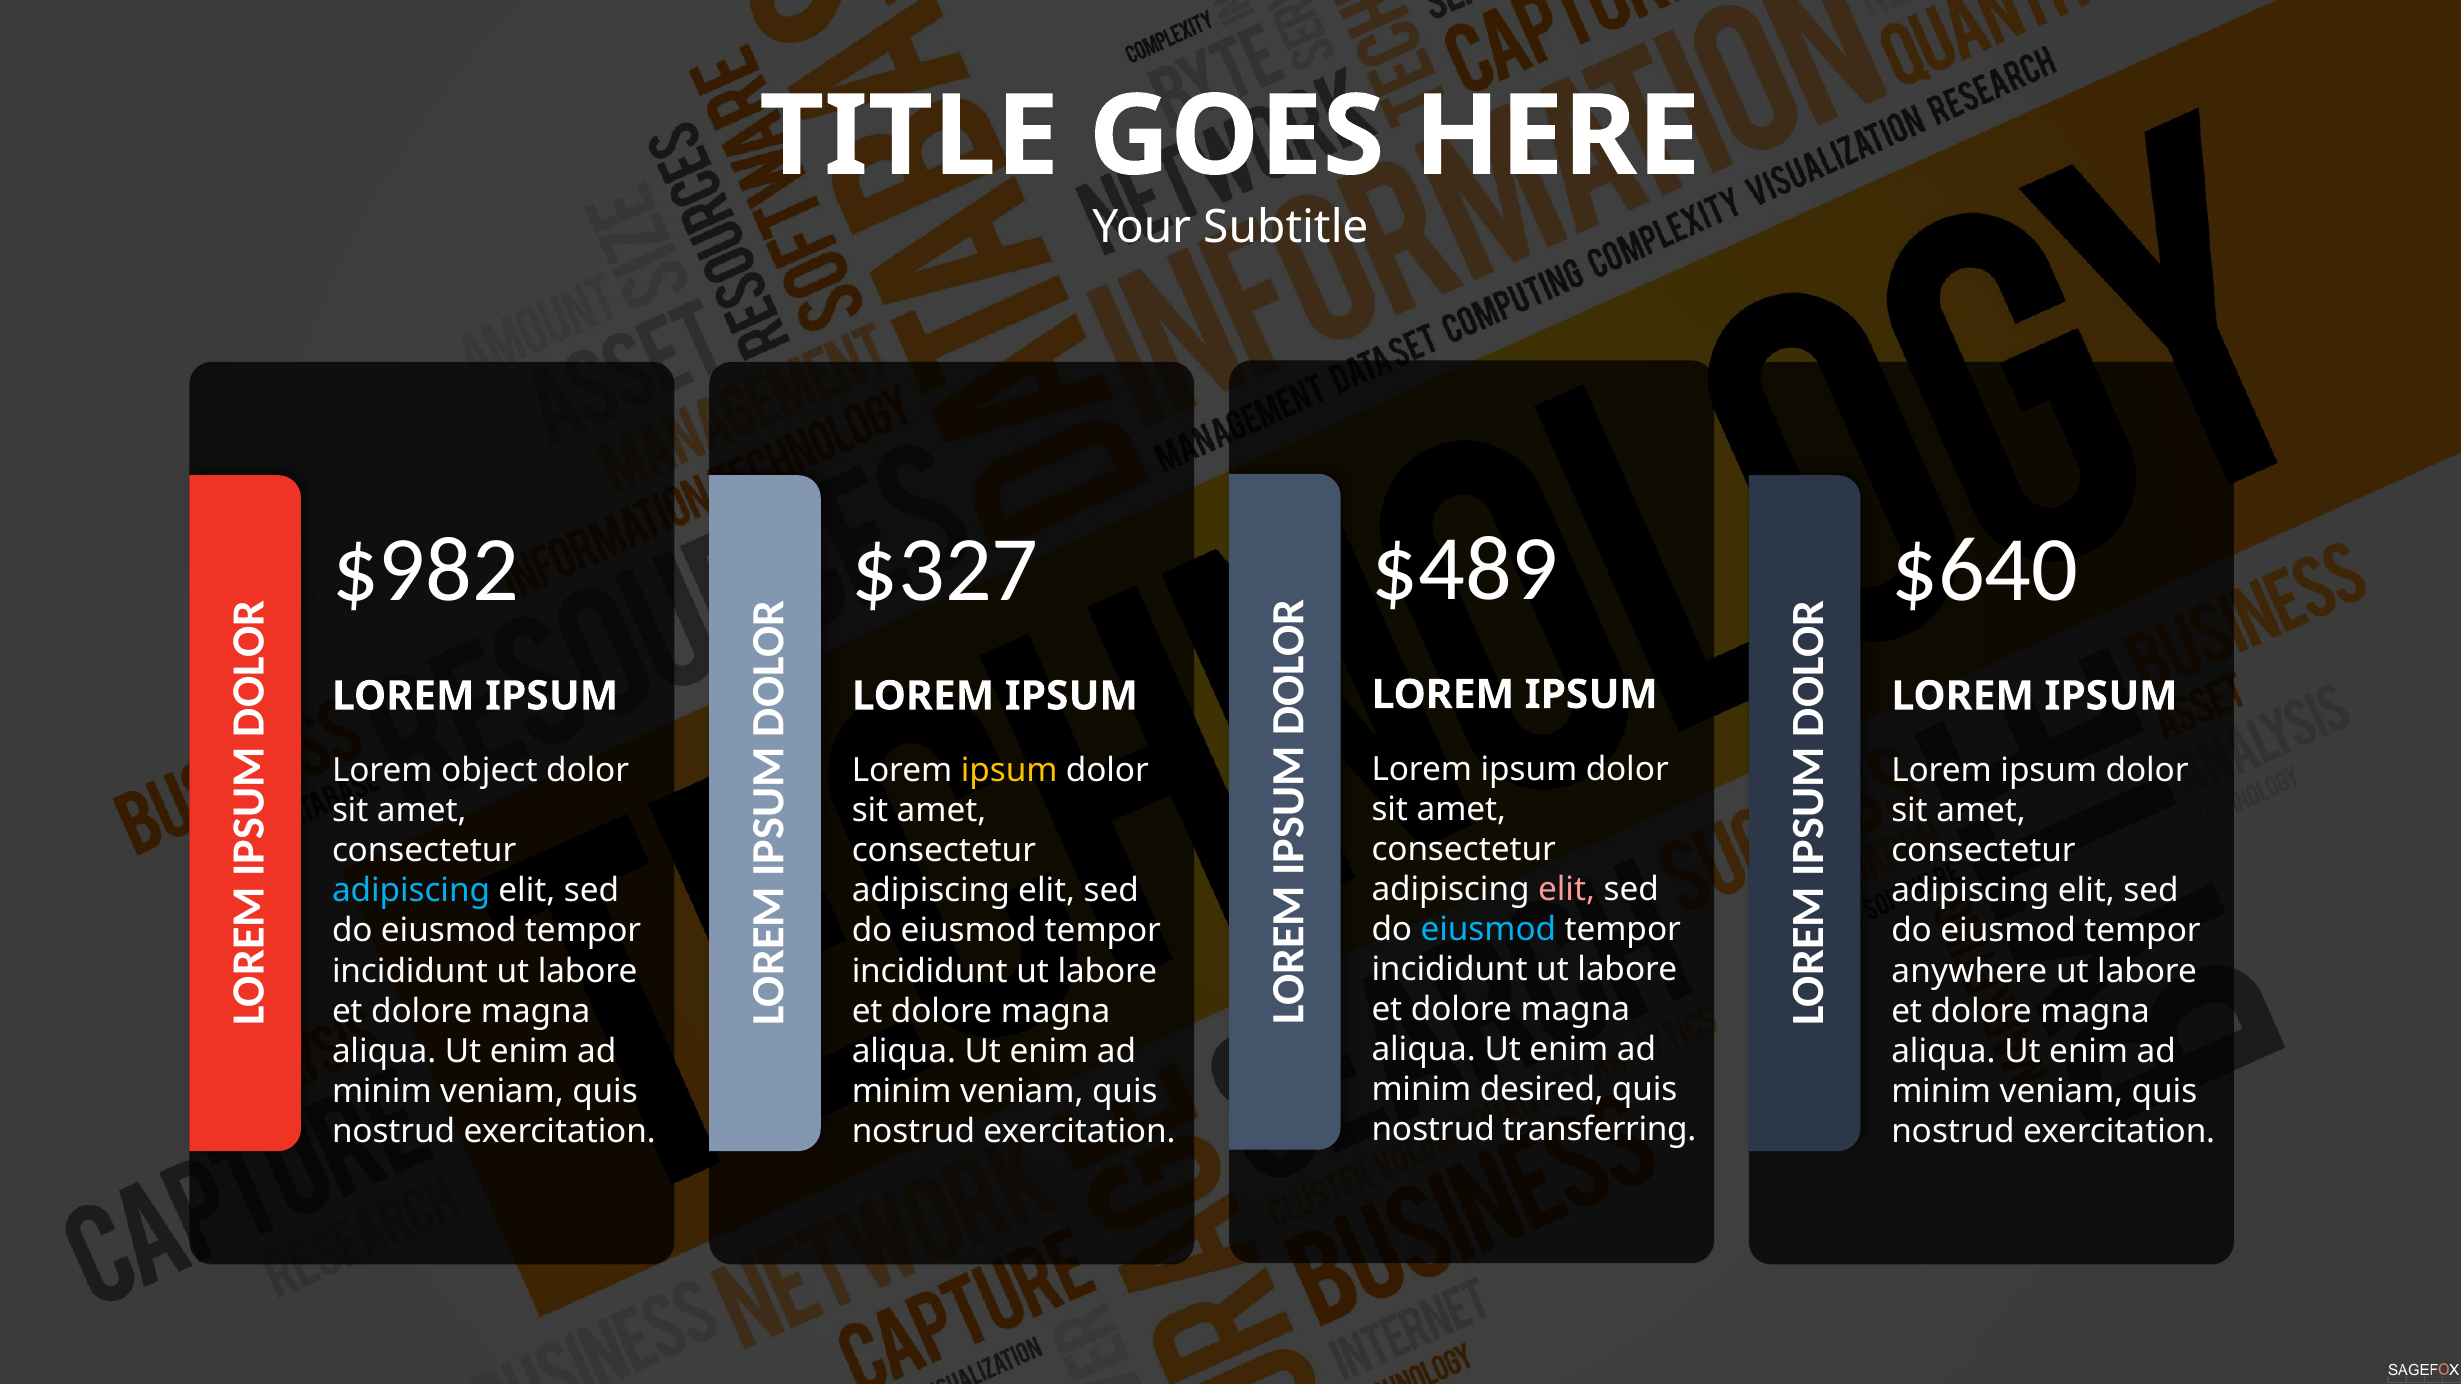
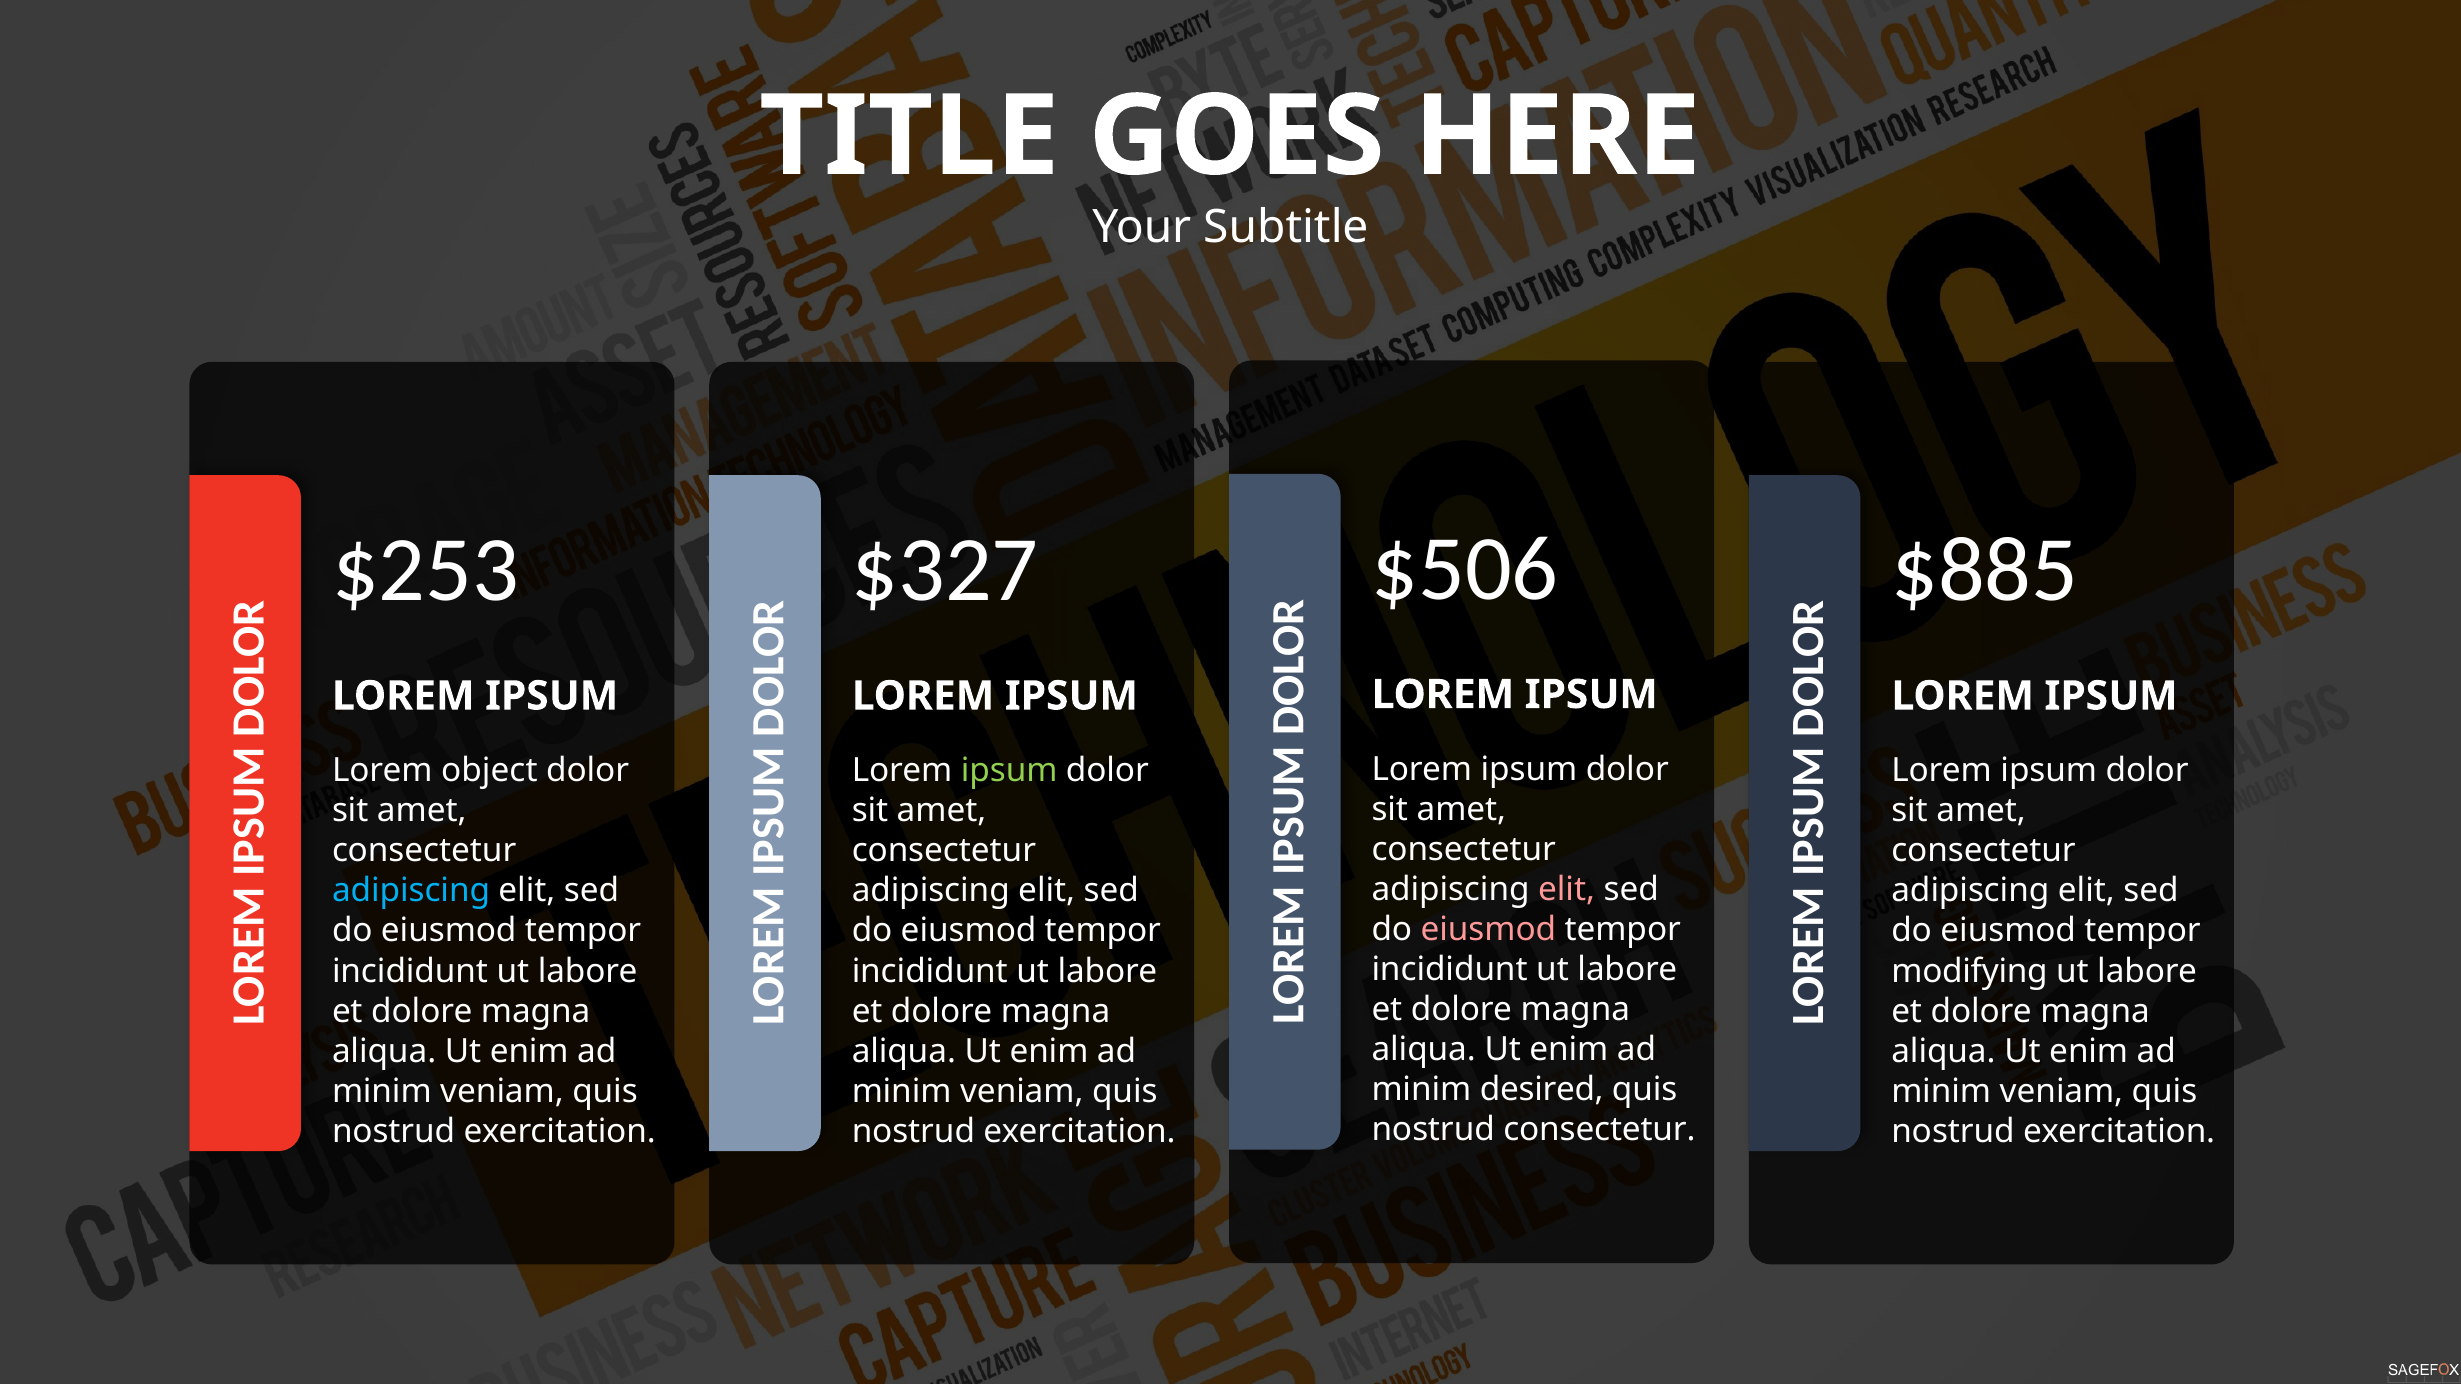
$489: $489 -> $506
$982: $982 -> $253
$640: $640 -> $885
ipsum at (1009, 771) colour: yellow -> light green
eiusmod at (1488, 930) colour: light blue -> pink
anywhere: anywhere -> modifying
nostrud transferring: transferring -> consectetur
